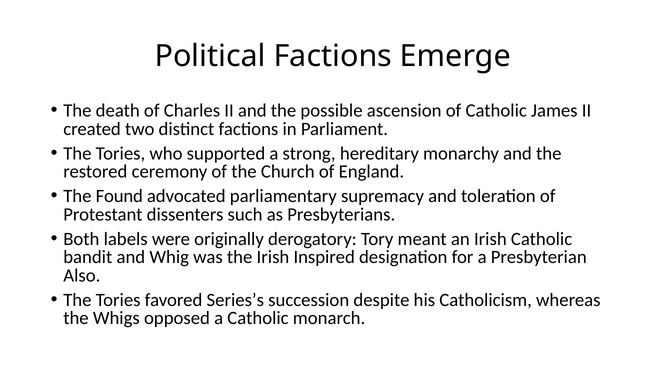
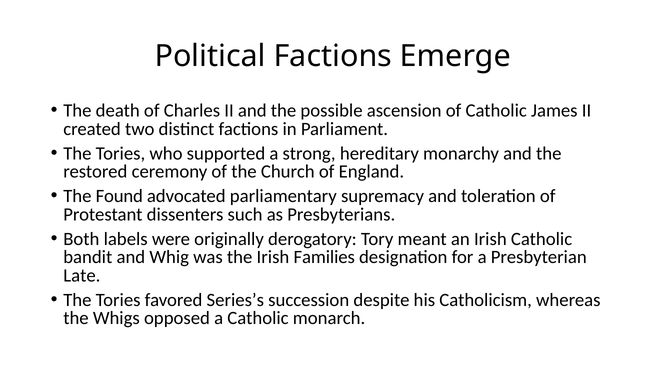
Inspired: Inspired -> Families
Also: Also -> Late
